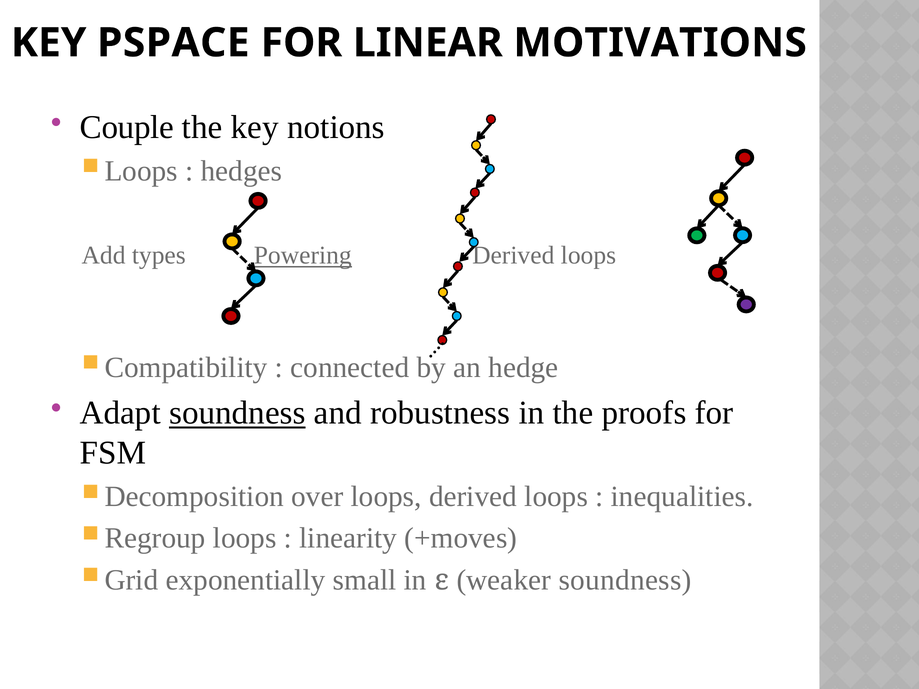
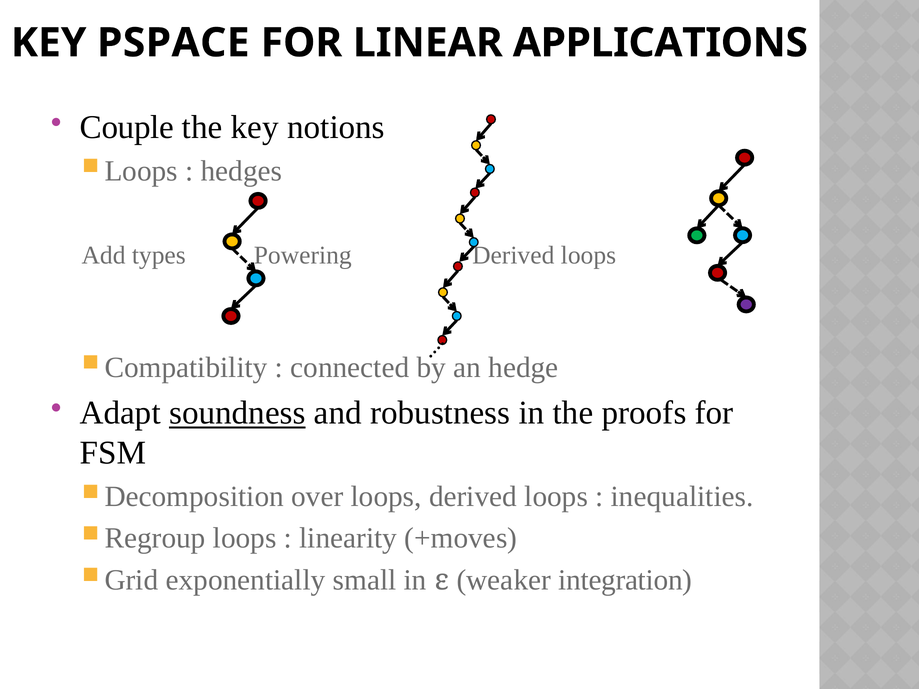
MOTIVATIONS: MOTIVATIONS -> APPLICATIONS
Powering underline: present -> none
weaker soundness: soundness -> integration
